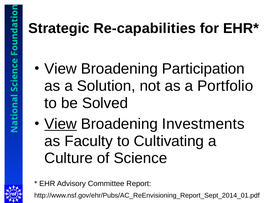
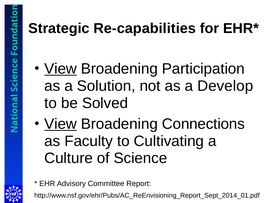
View at (61, 69) underline: none -> present
Portfolio: Portfolio -> Develop
Investments: Investments -> Connections
